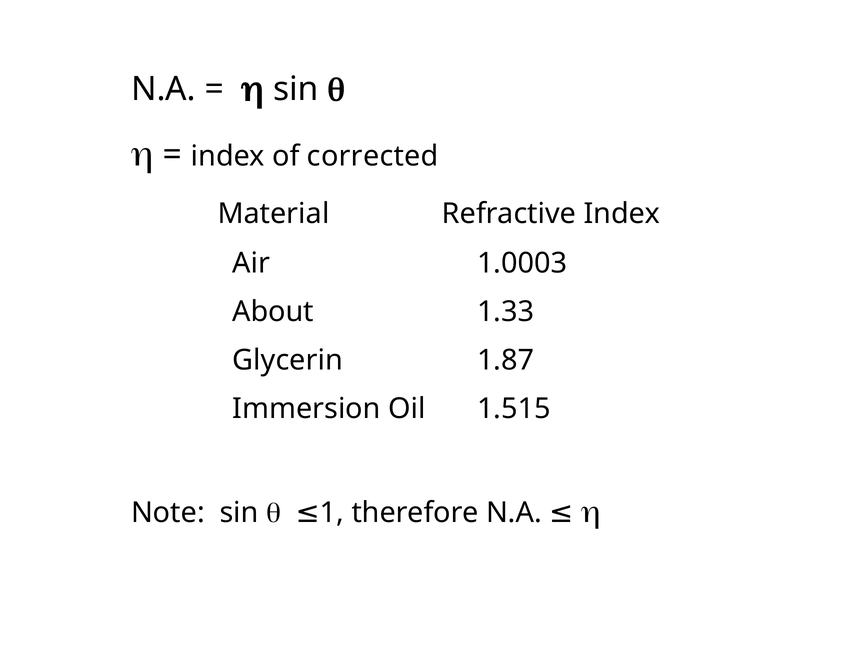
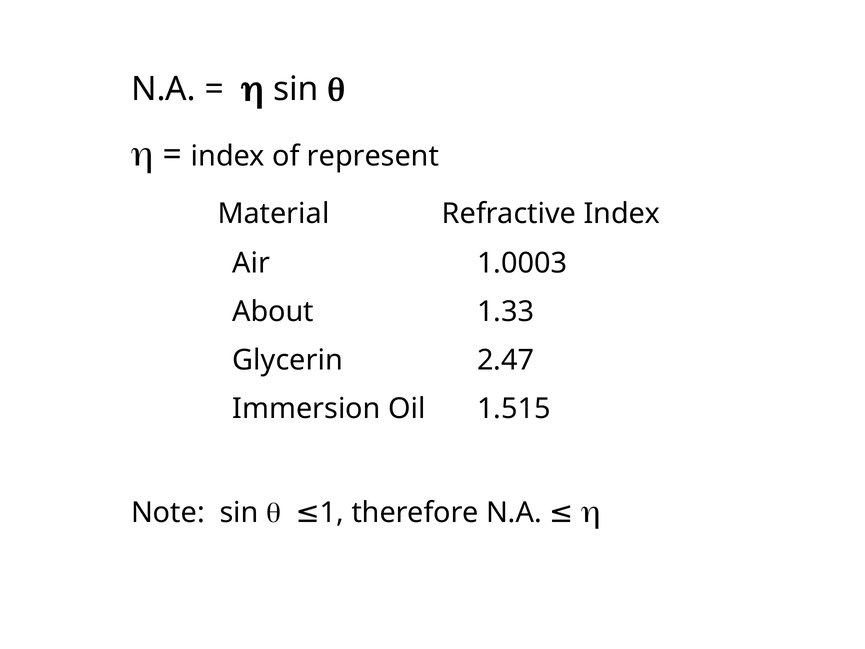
corrected: corrected -> represent
1.87: 1.87 -> 2.47
